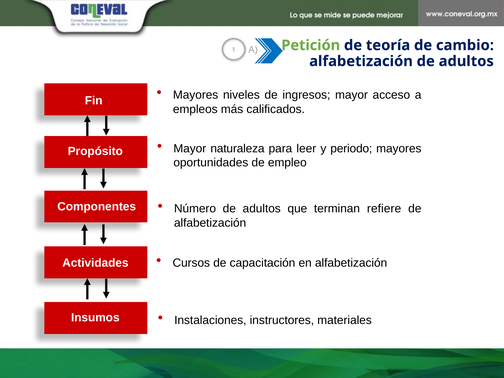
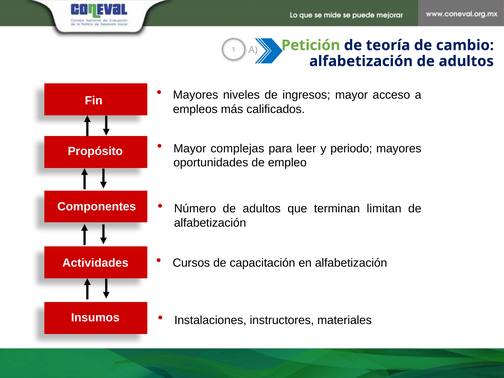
naturaleza: naturaleza -> complejas
refiere: refiere -> limitan
